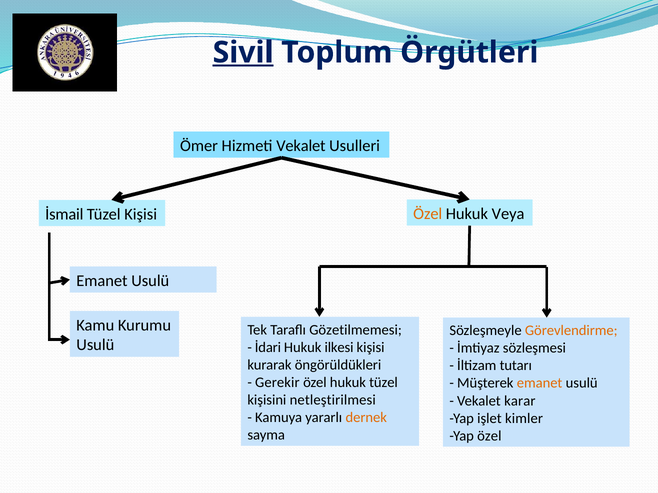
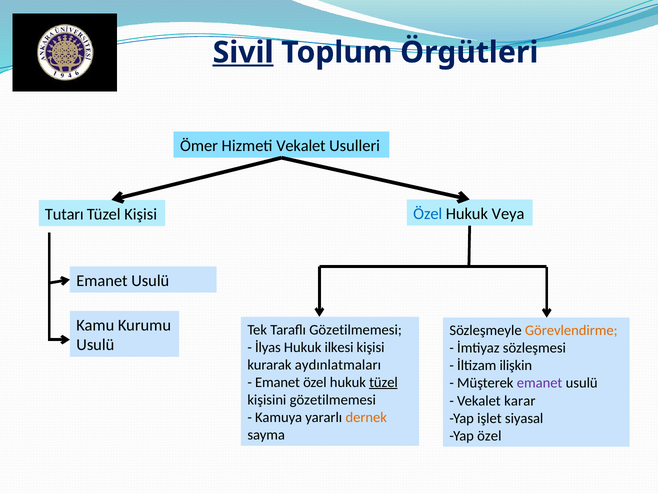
İsmail: İsmail -> Tutarı
Özel at (428, 214) colour: orange -> blue
İdari: İdari -> İlyas
öngörüldükleri: öngörüldükleri -> aydınlatmaları
tutarı: tutarı -> ilişkin
Gerekir at (277, 383): Gerekir -> Emanet
tüzel at (383, 383) underline: none -> present
emanet at (540, 384) colour: orange -> purple
kişisini netleştirilmesi: netleştirilmesi -> gözetilmemesi
kimler: kimler -> siyasal
